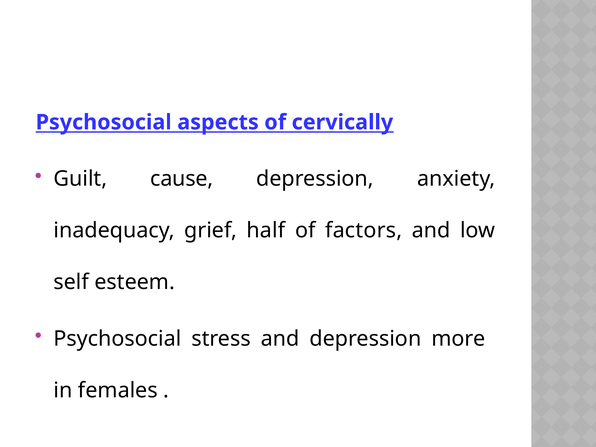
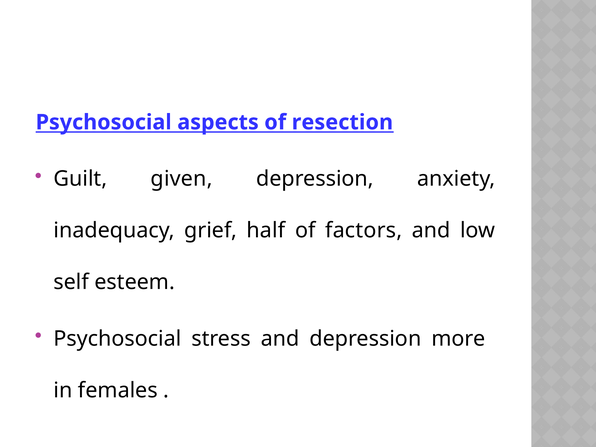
cervically: cervically -> resection
cause: cause -> given
